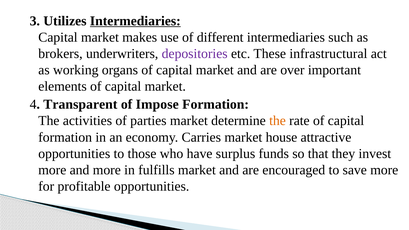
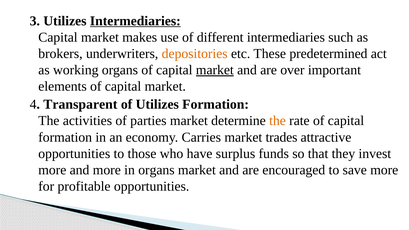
depositories colour: purple -> orange
infrastructural: infrastructural -> predetermined
market at (215, 70) underline: none -> present
of Impose: Impose -> Utilizes
house: house -> trades
in fulfills: fulfills -> organs
